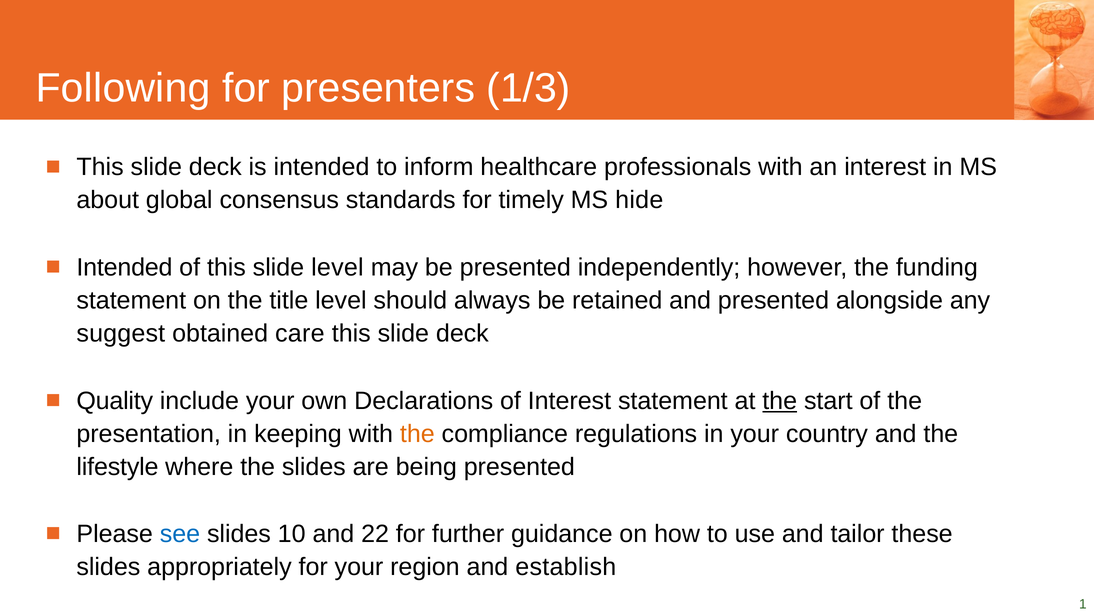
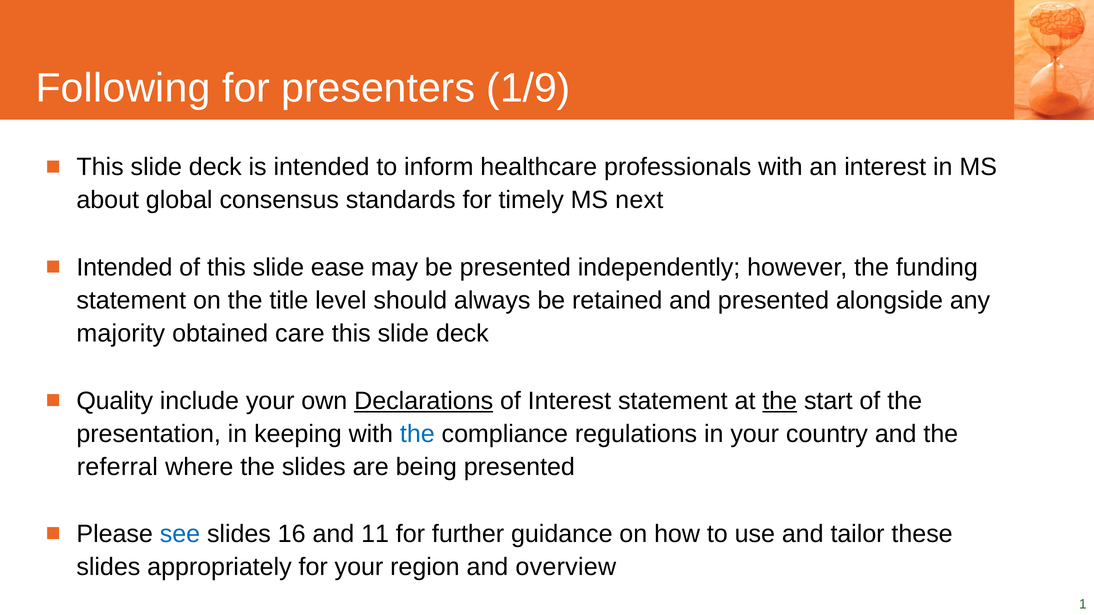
1/3: 1/3 -> 1/9
hide: hide -> next
slide level: level -> ease
suggest: suggest -> majority
Declarations underline: none -> present
the at (417, 434) colour: orange -> blue
lifestyle: lifestyle -> referral
10: 10 -> 16
22: 22 -> 11
establish: establish -> overview
